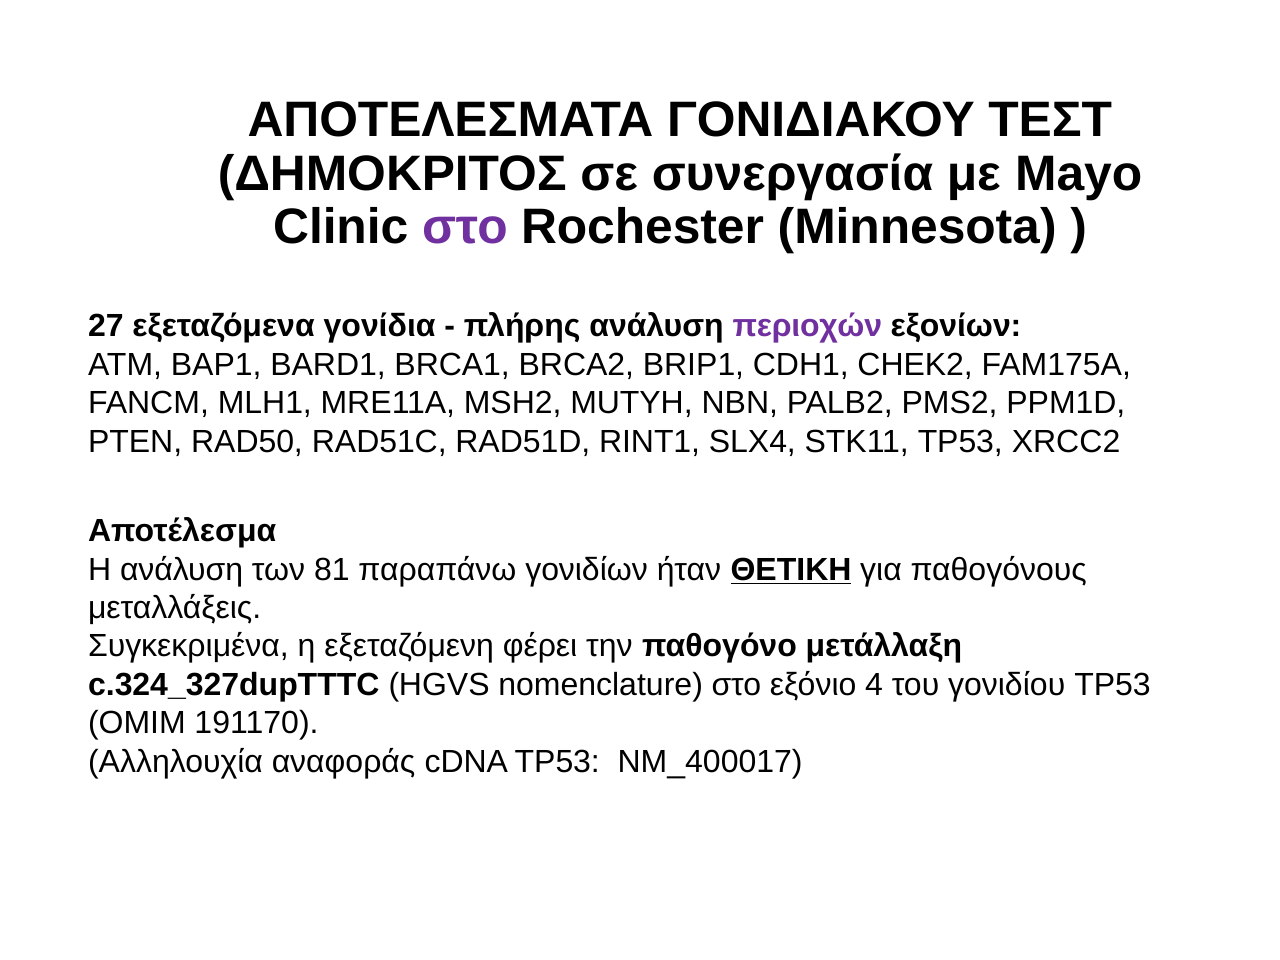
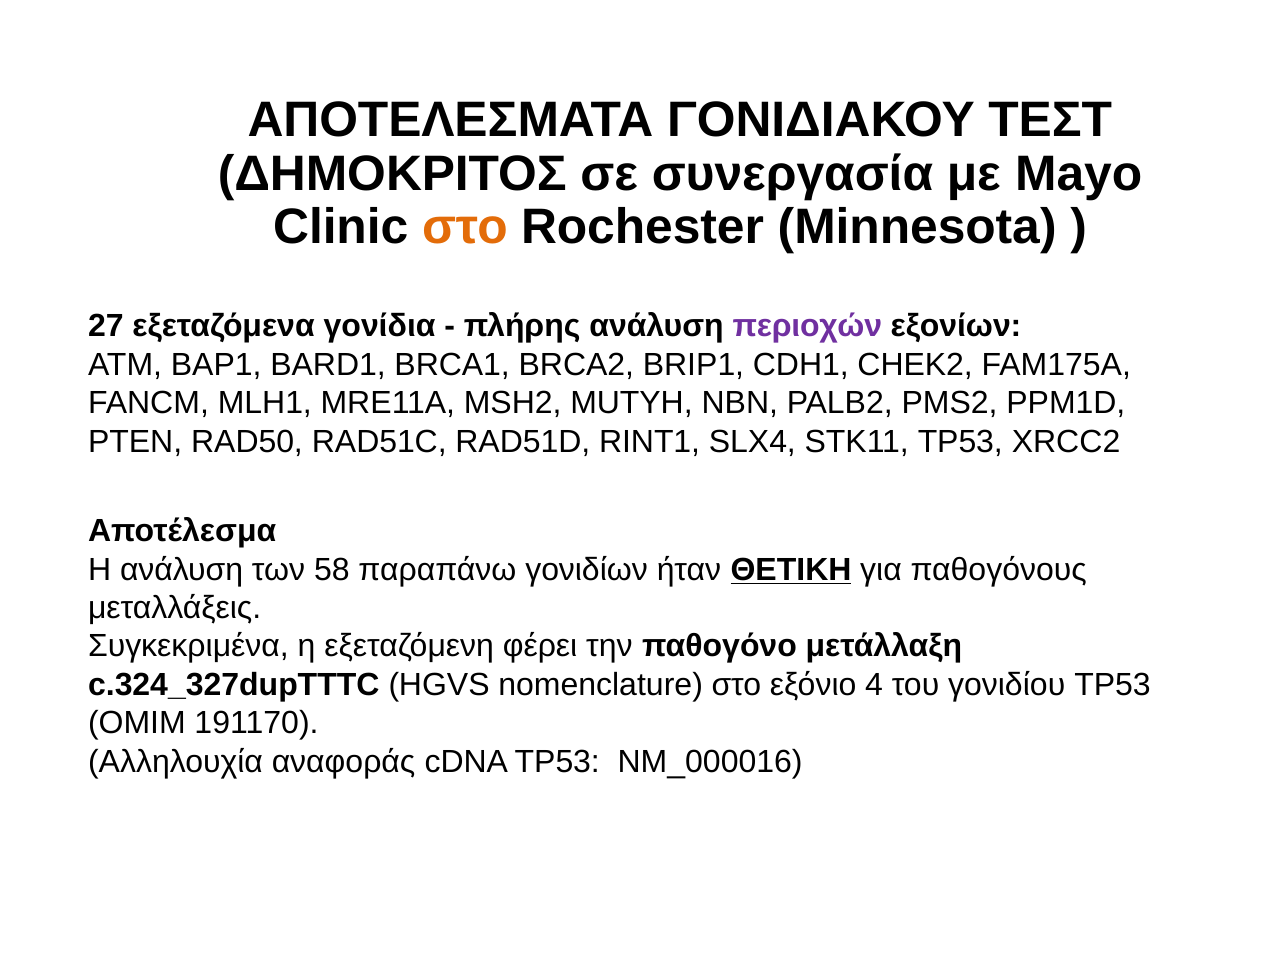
στο at (465, 227) colour: purple -> orange
81: 81 -> 58
NM_400017: NM_400017 -> NM_000016
